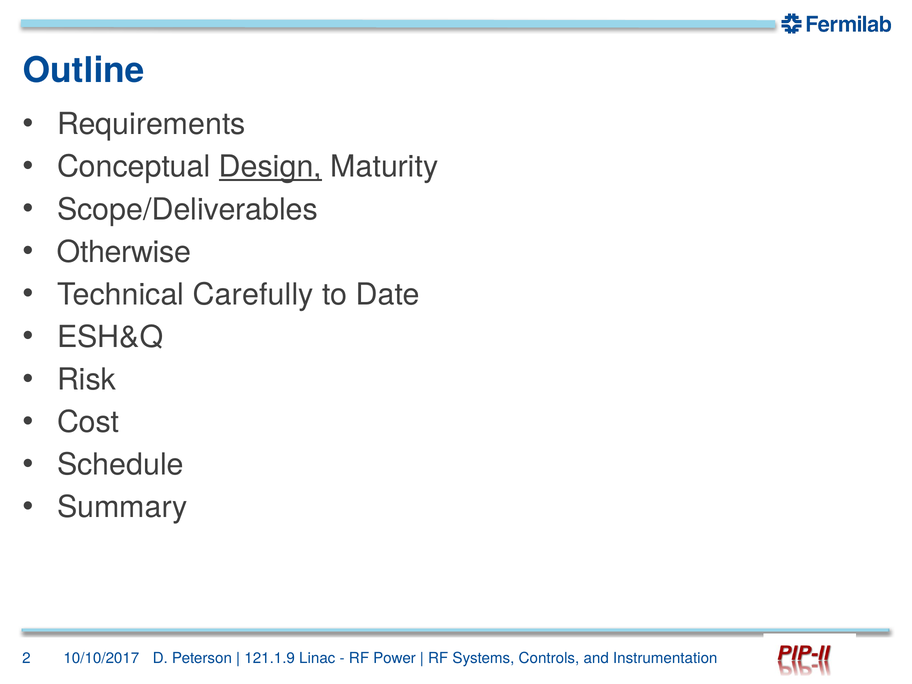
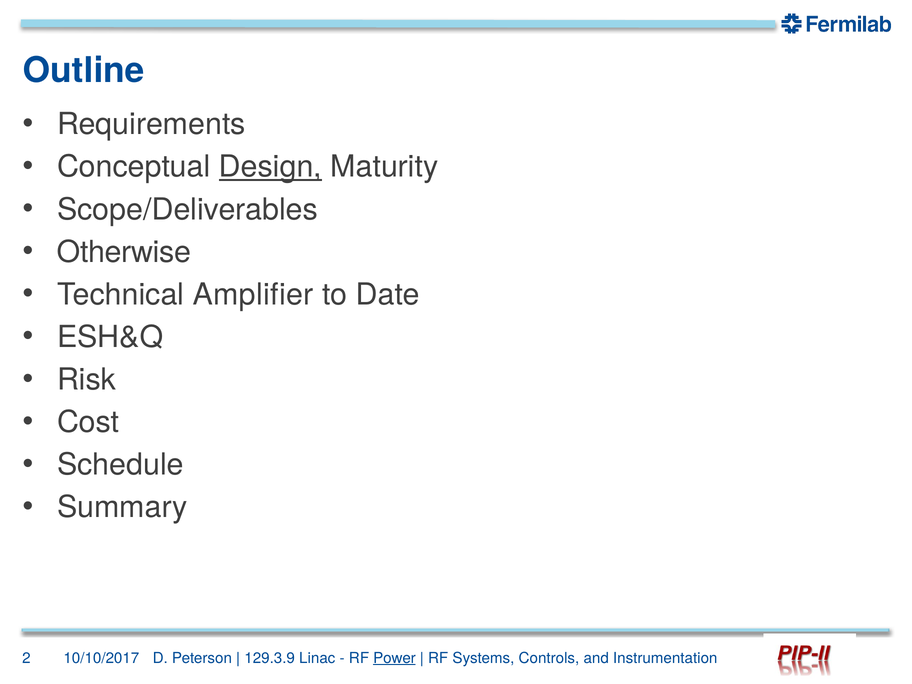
Carefully: Carefully -> Amplifier
121.1.9: 121.1.9 -> 129.3.9
Power underline: none -> present
